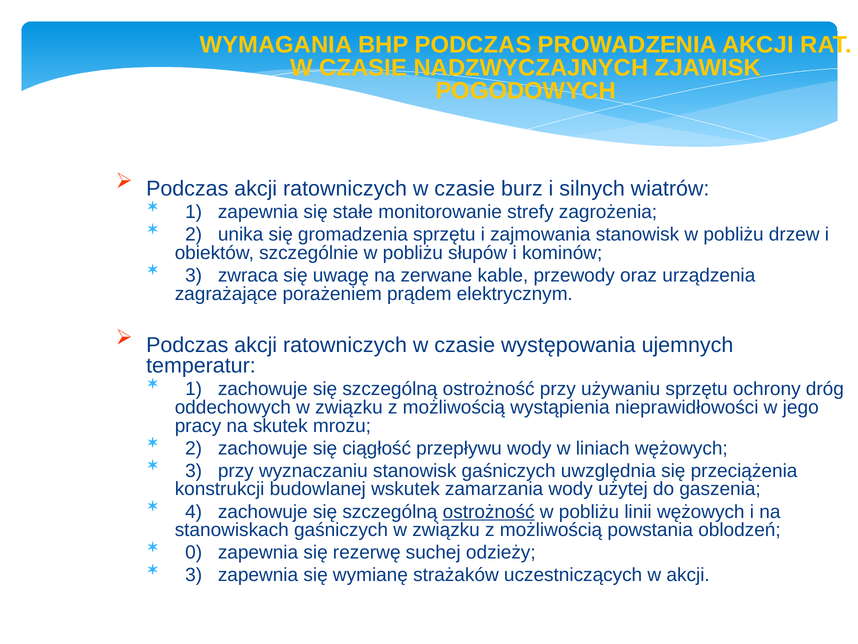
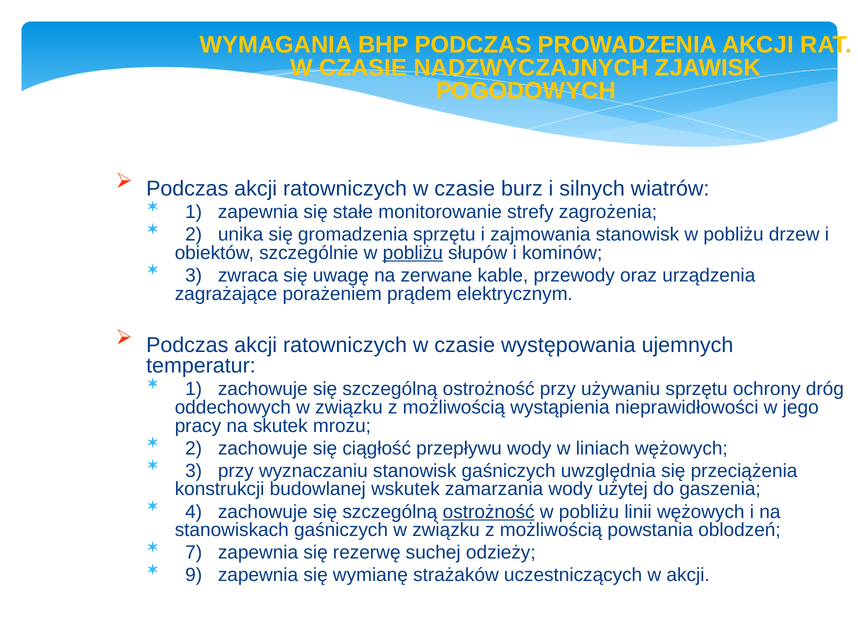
pobliżu at (413, 253) underline: none -> present
0: 0 -> 7
3 at (194, 575): 3 -> 9
